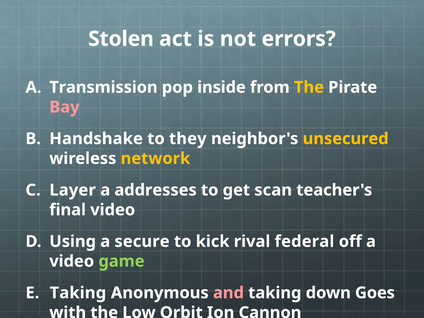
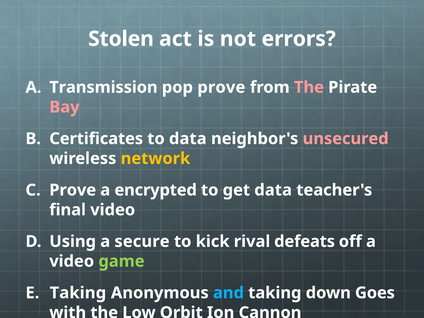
pop inside: inside -> prove
The at (309, 87) colour: yellow -> pink
Handshake: Handshake -> Certificates
to they: they -> data
unsecured colour: yellow -> pink
Layer at (73, 190): Layer -> Prove
addresses: addresses -> encrypted
get scan: scan -> data
federal: federal -> defeats
and colour: pink -> light blue
